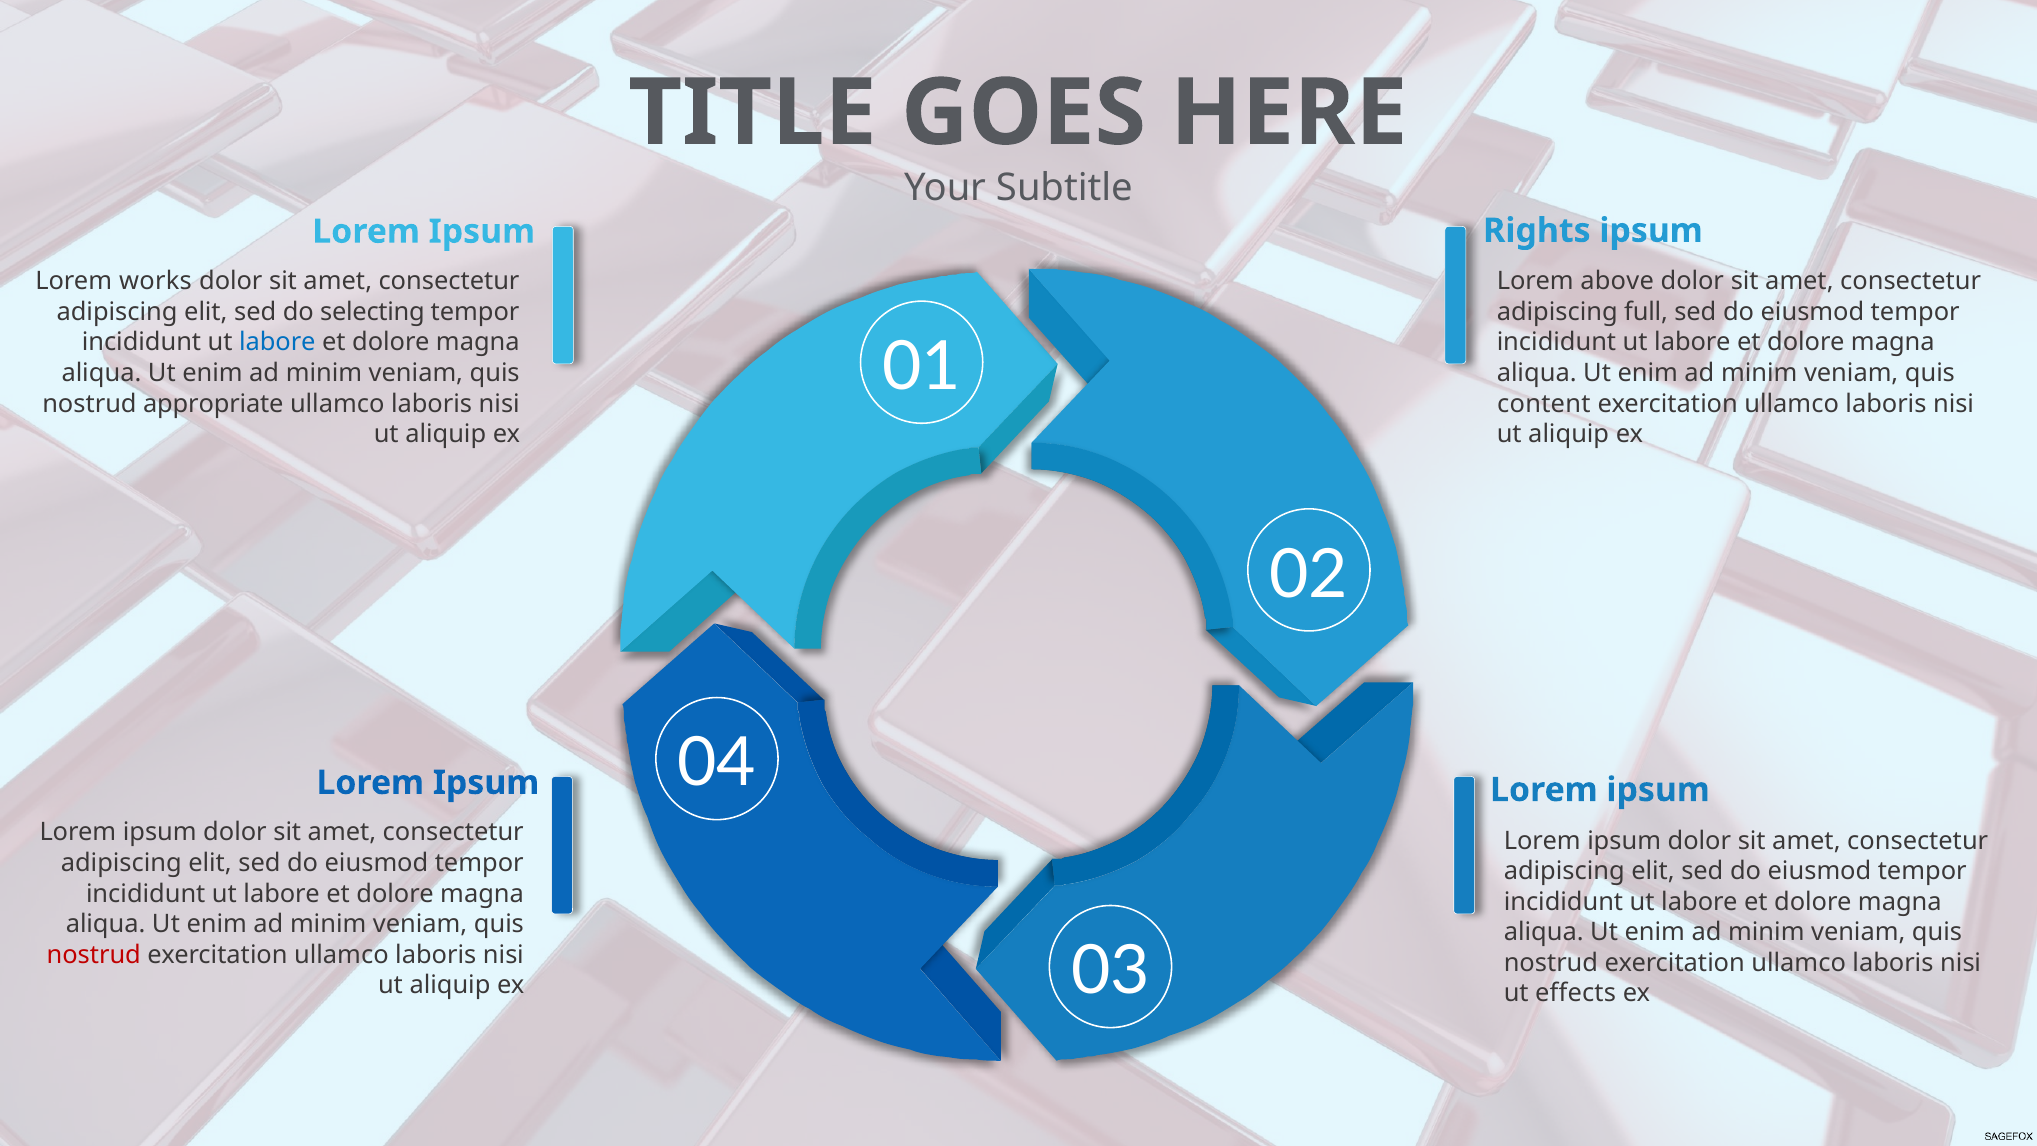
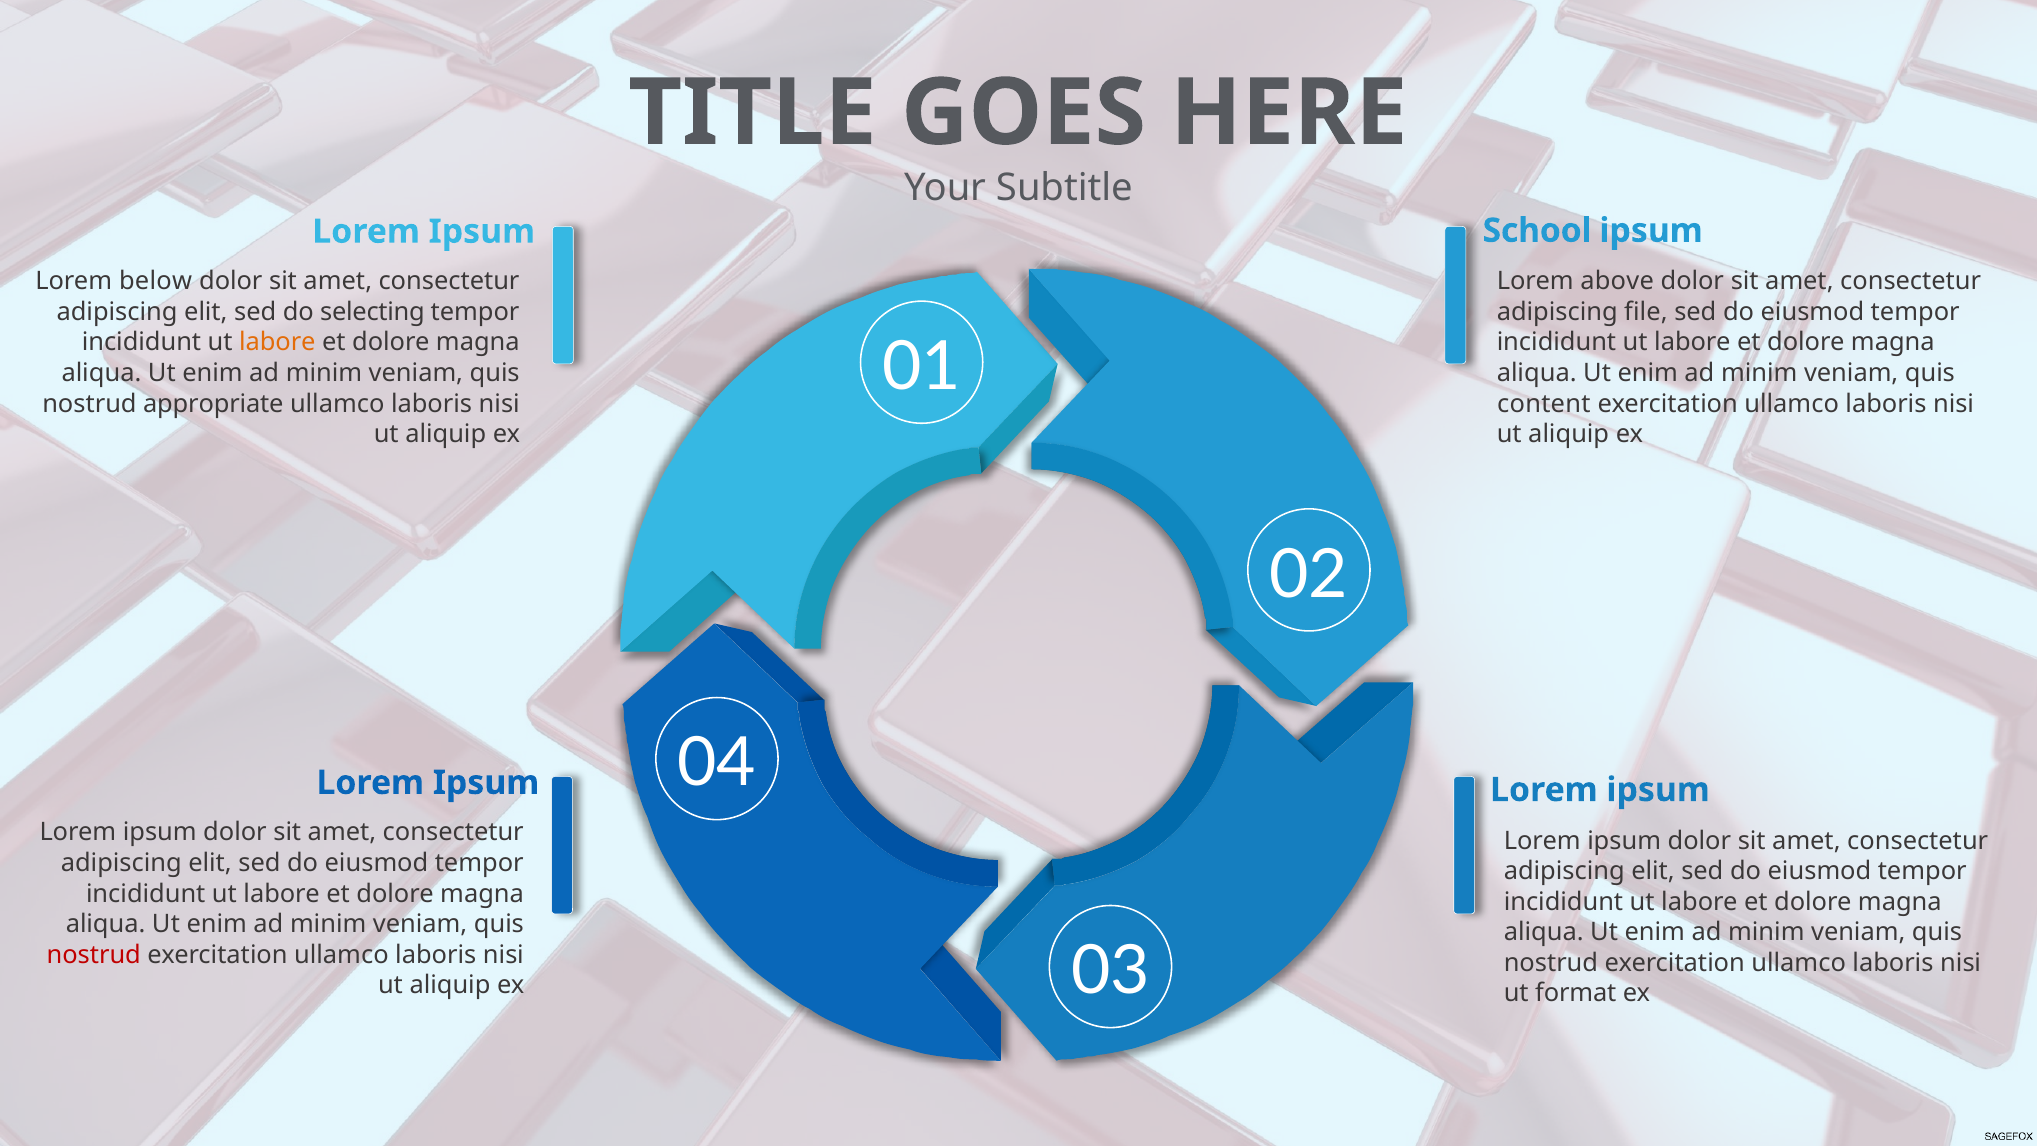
Rights: Rights -> School
works: works -> below
full: full -> file
labore at (277, 342) colour: blue -> orange
effects: effects -> format
